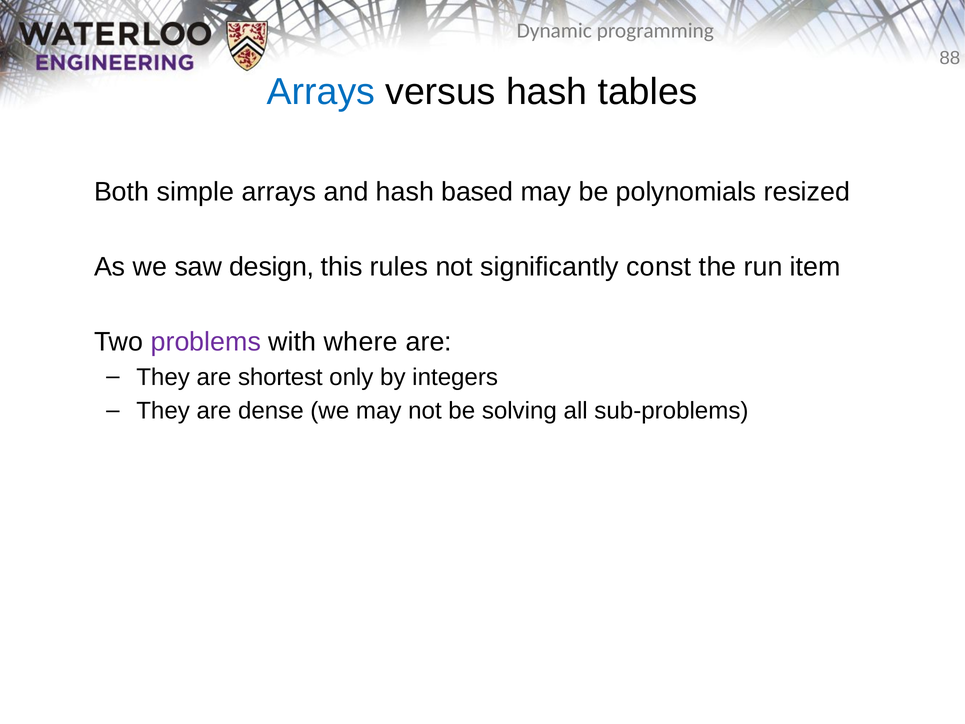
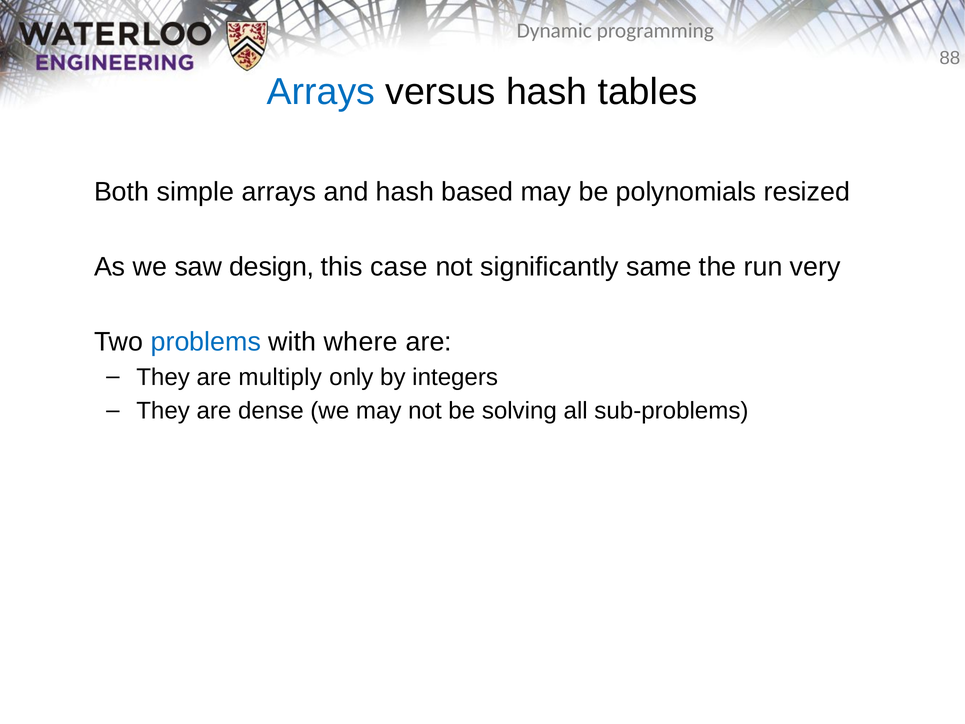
rules: rules -> case
const: const -> same
item: item -> very
problems colour: purple -> blue
shortest: shortest -> multiply
